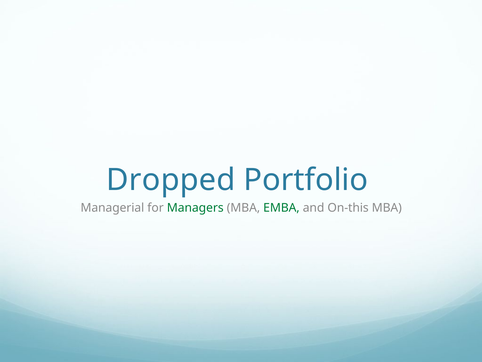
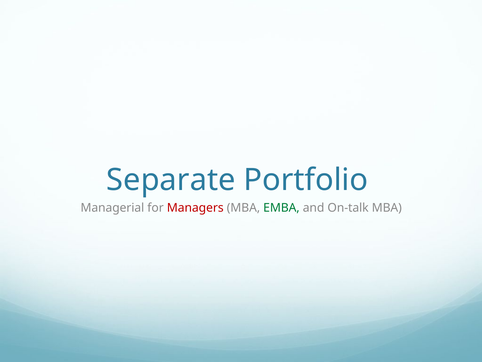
Dropped: Dropped -> Separate
Managers colour: green -> red
On-this: On-this -> On-talk
